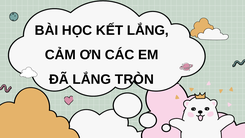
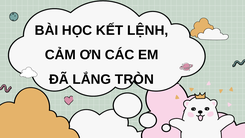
KẾT LẮNG: LẮNG -> LỆNH
